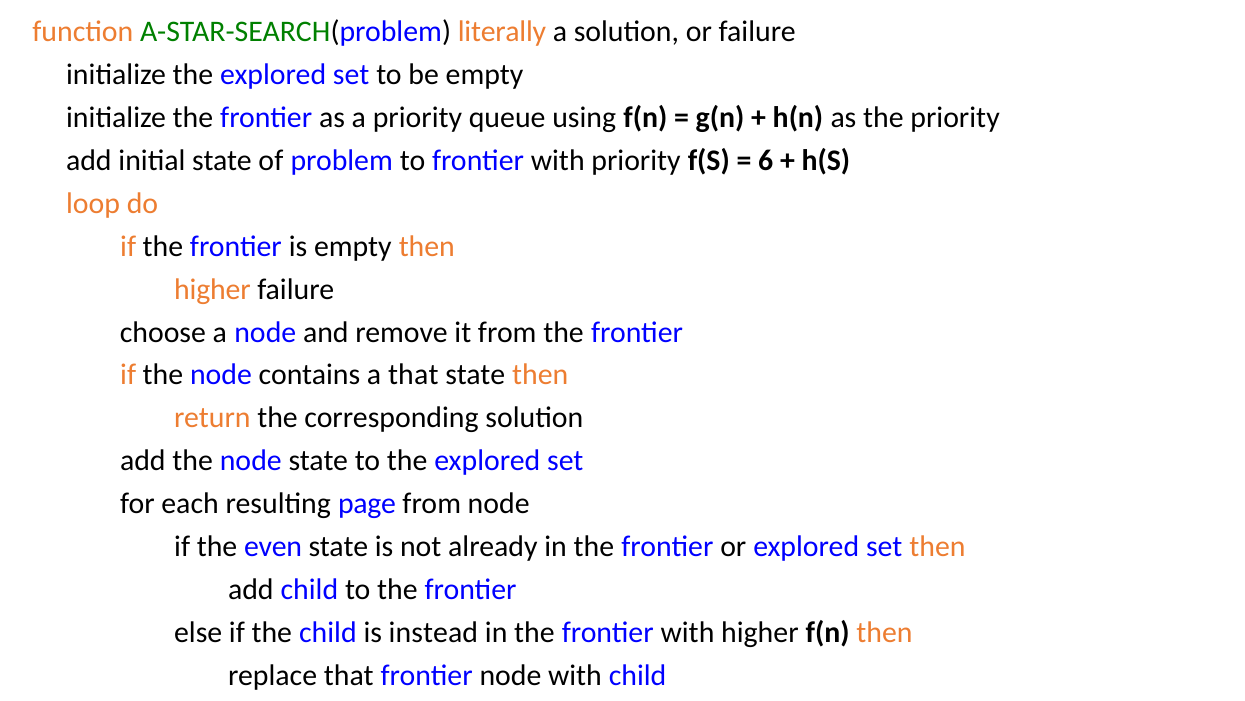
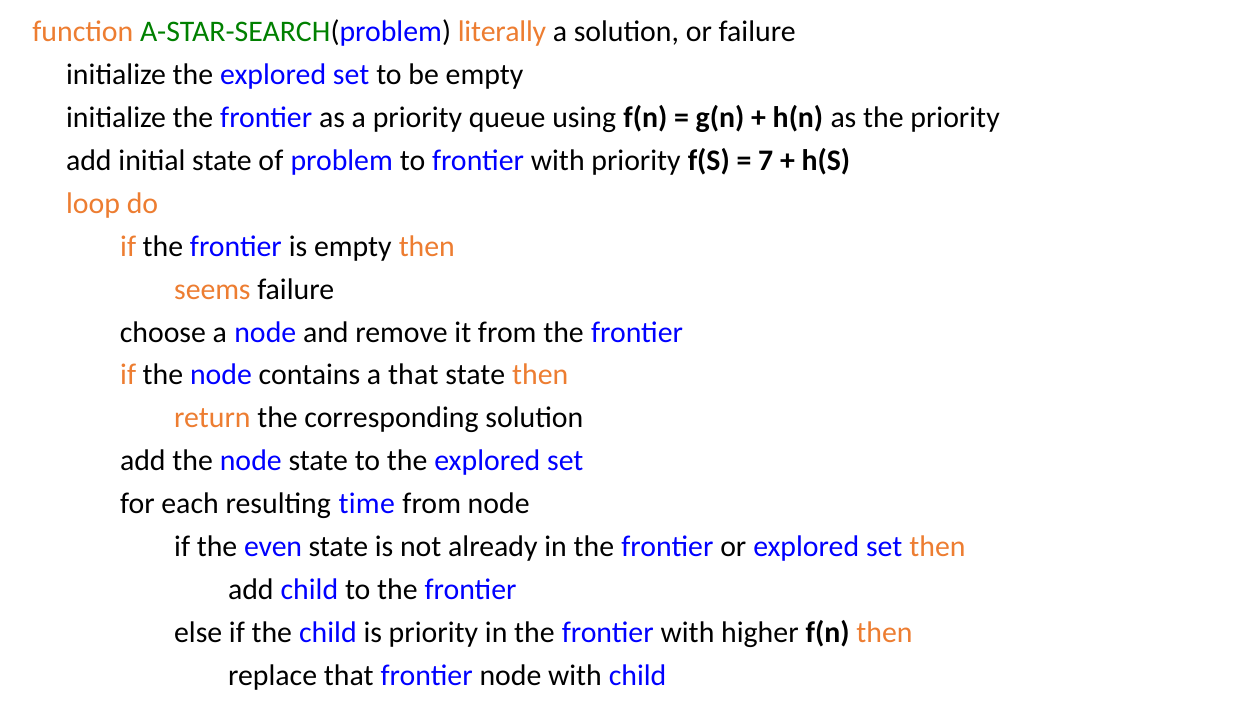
6: 6 -> 7
higher at (212, 289): higher -> seems
page: page -> time
is instead: instead -> priority
